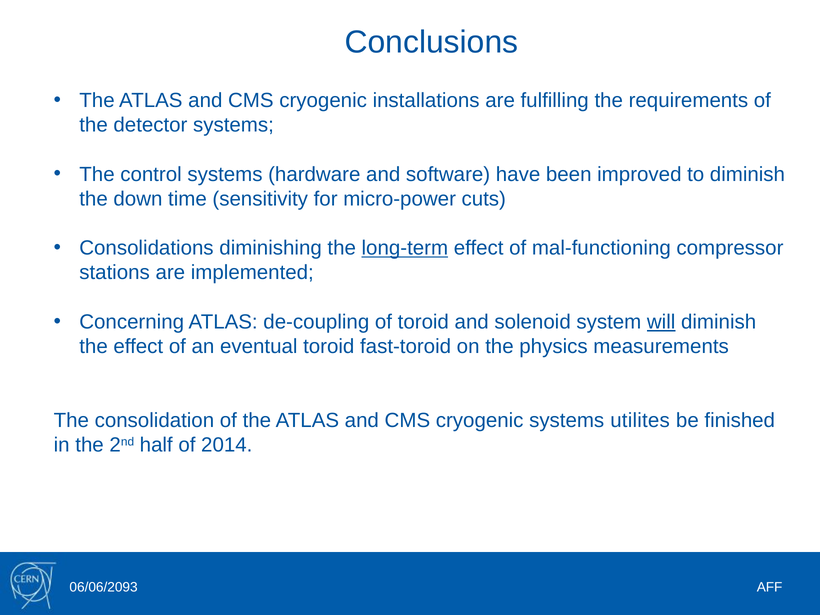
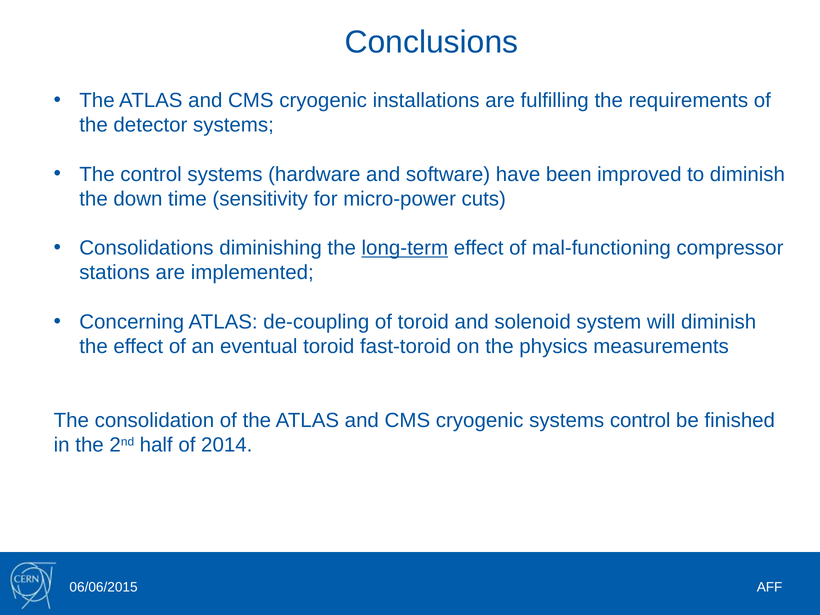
will underline: present -> none
systems utilites: utilites -> control
06/06/2093: 06/06/2093 -> 06/06/2015
